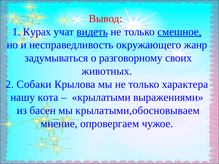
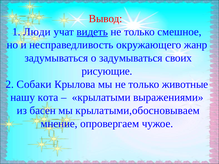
Курах: Курах -> Люди
смешное underline: present -> none
о разговорному: разговорному -> задумываться
животных: животных -> рисующие
характера: характера -> животные
